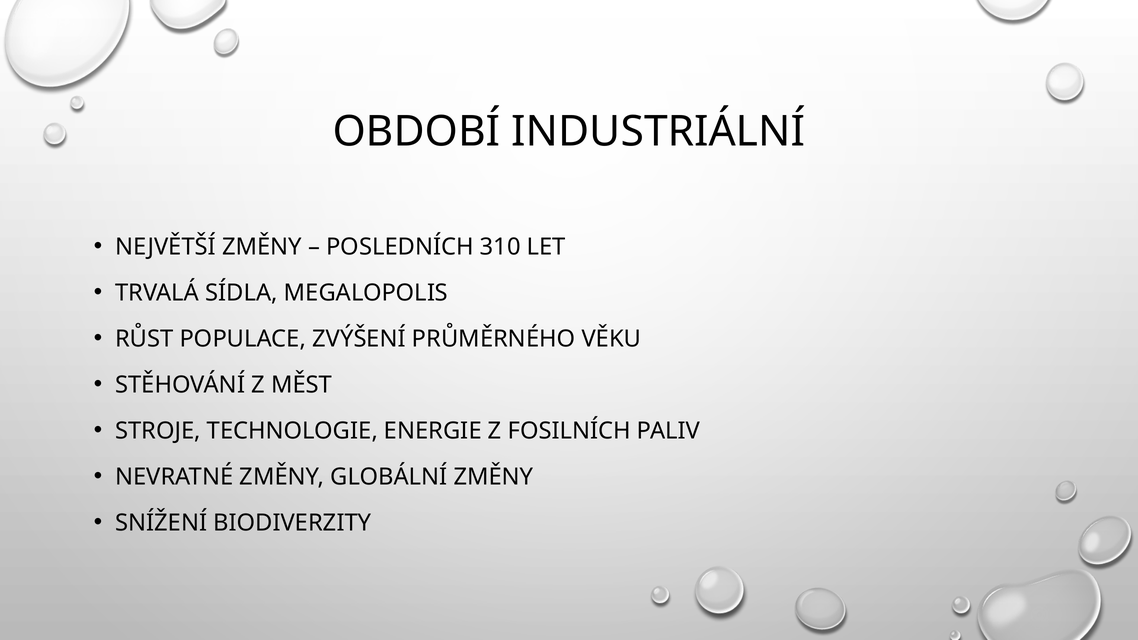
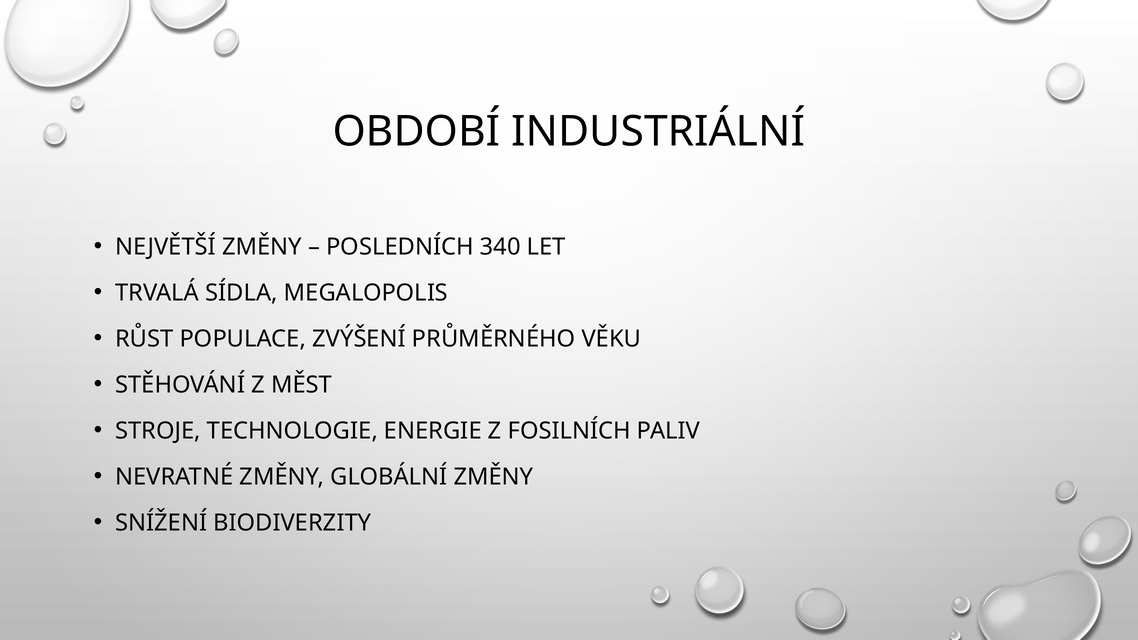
310: 310 -> 340
